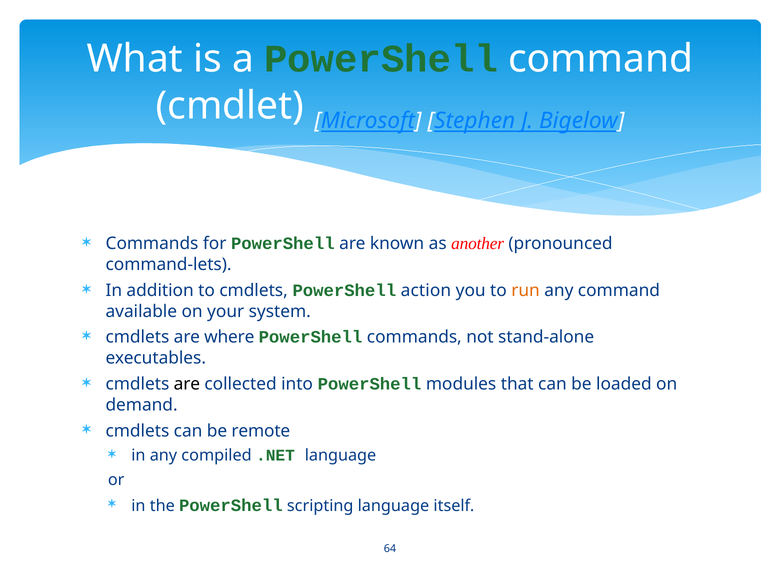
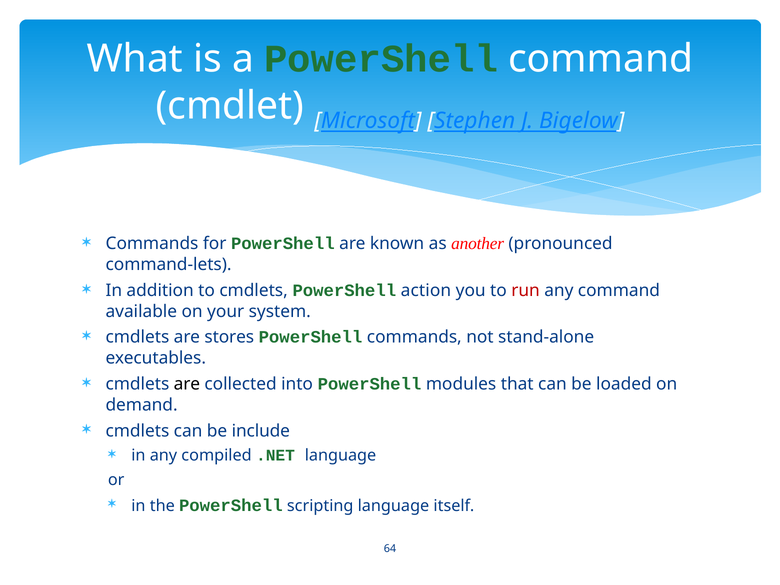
run colour: orange -> red
where: where -> stores
remote: remote -> include
